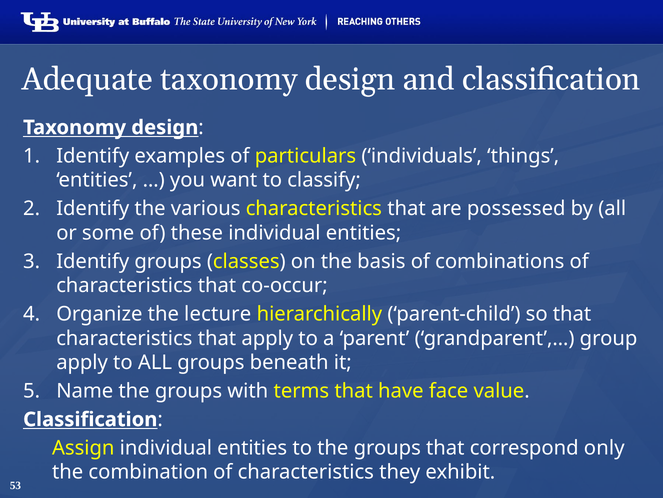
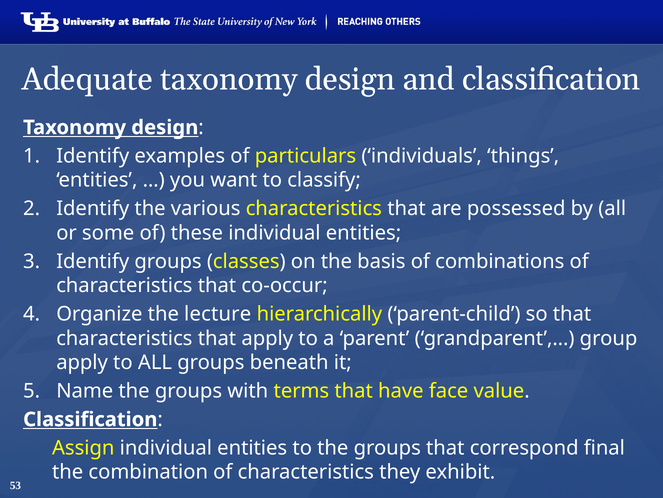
only: only -> final
